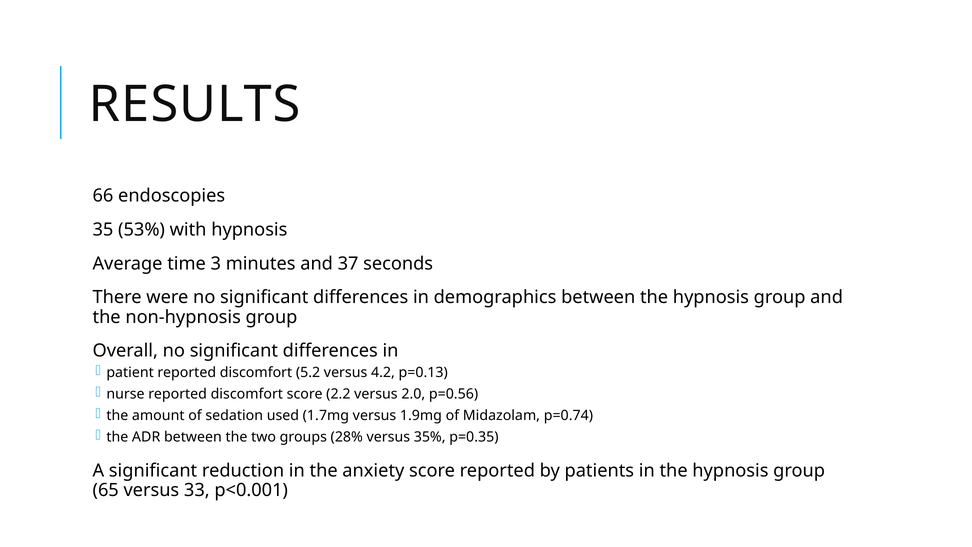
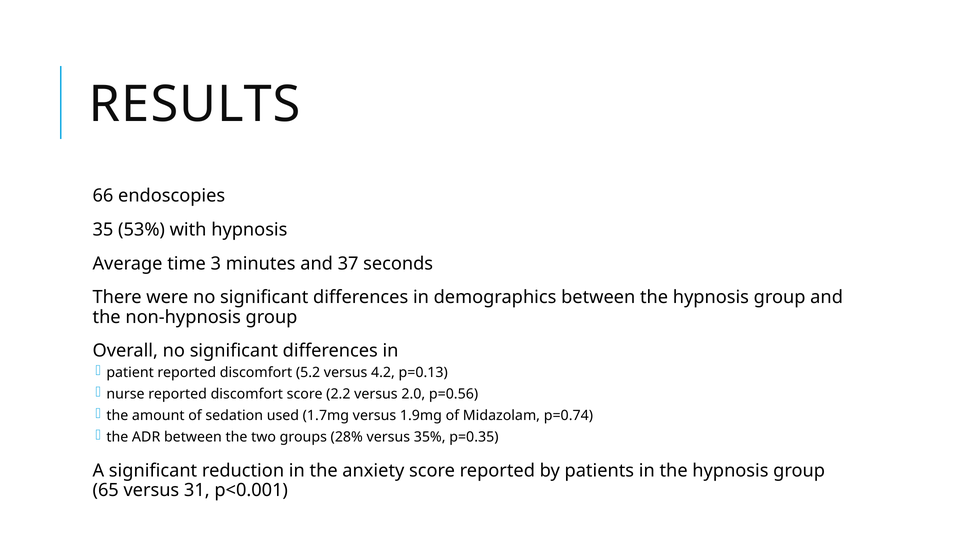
33: 33 -> 31
